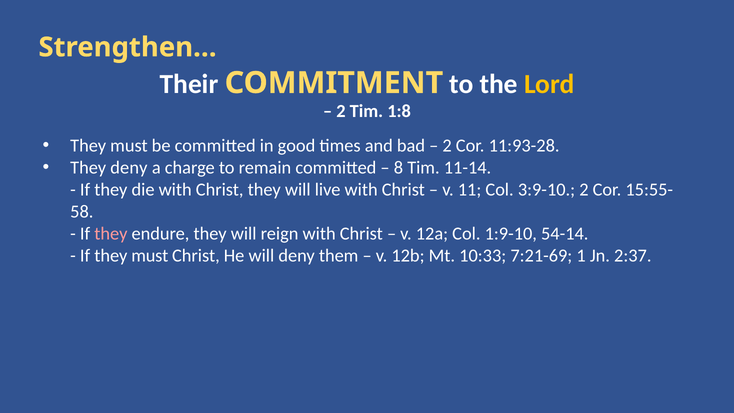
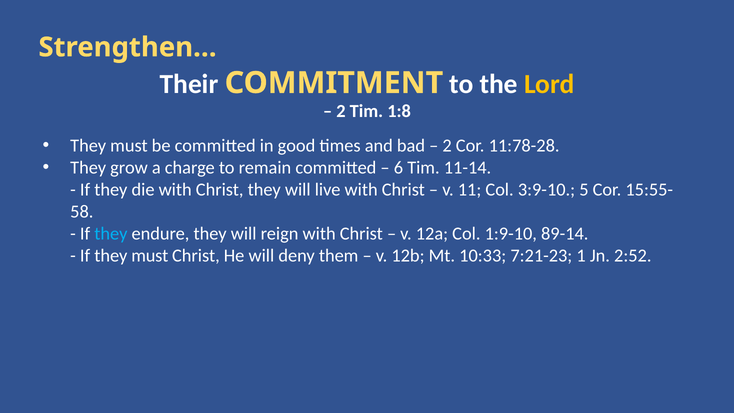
11:93-28: 11:93-28 -> 11:78-28
They deny: deny -> grow
8: 8 -> 6
3:9-10 2: 2 -> 5
they at (111, 234) colour: pink -> light blue
54-14: 54-14 -> 89-14
7:21-69: 7:21-69 -> 7:21-23
2:37: 2:37 -> 2:52
